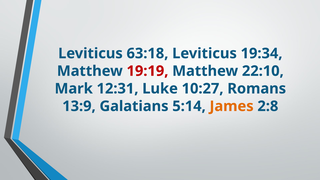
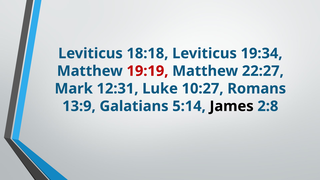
63:18: 63:18 -> 18:18
22:10: 22:10 -> 22:27
James colour: orange -> black
